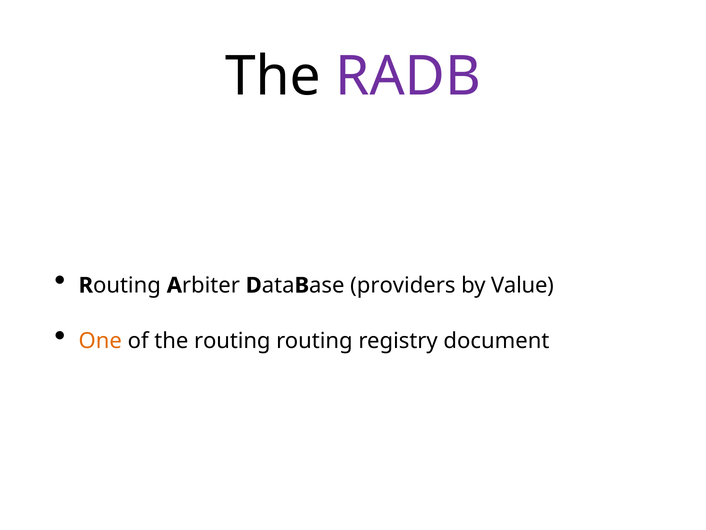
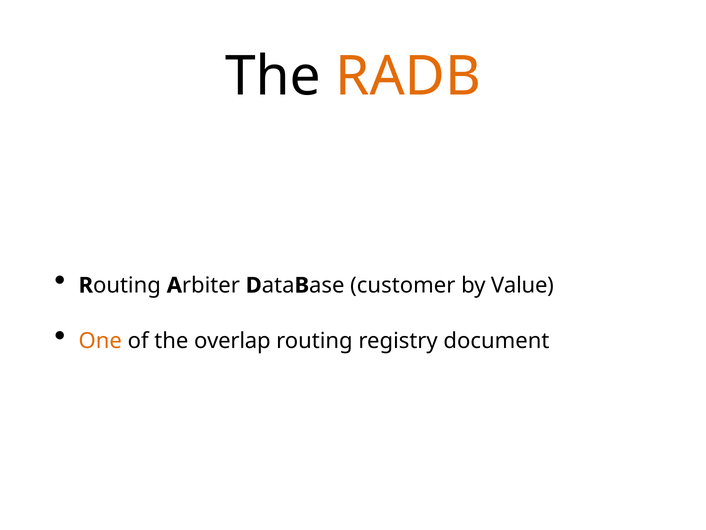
RADB colour: purple -> orange
providers: providers -> customer
the routing: routing -> overlap
